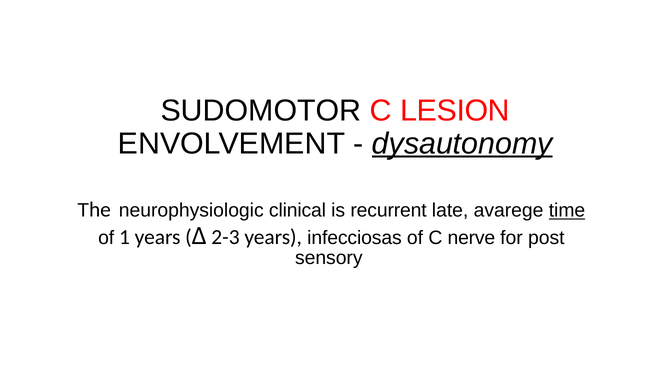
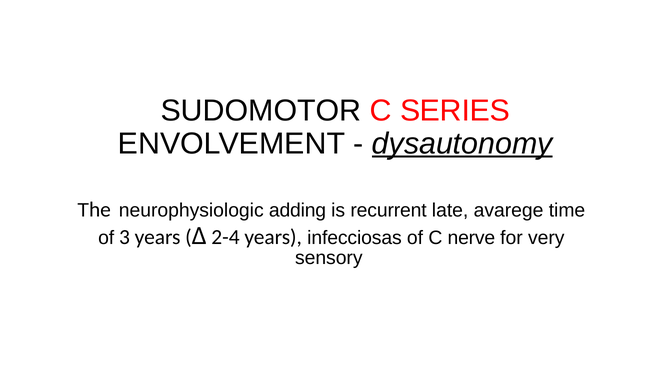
LESION: LESION -> SERIES
clinical: clinical -> adding
time underline: present -> none
1: 1 -> 3
2-3: 2-3 -> 2-4
post: post -> very
